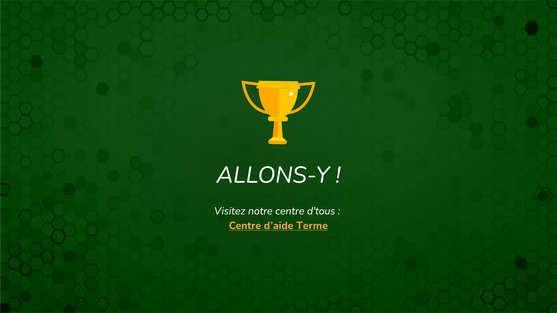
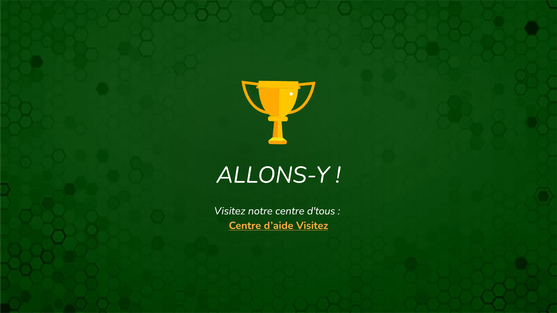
d’aide Terme: Terme -> Visitez
